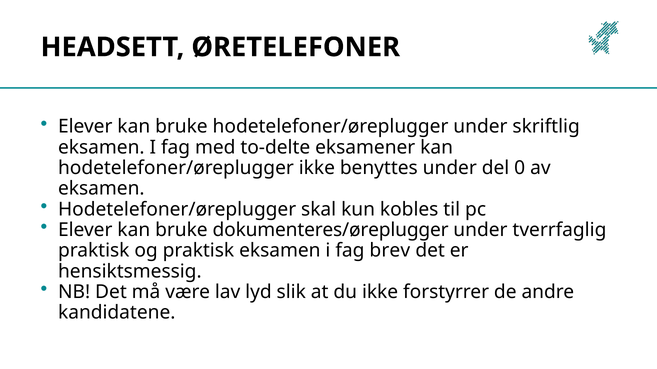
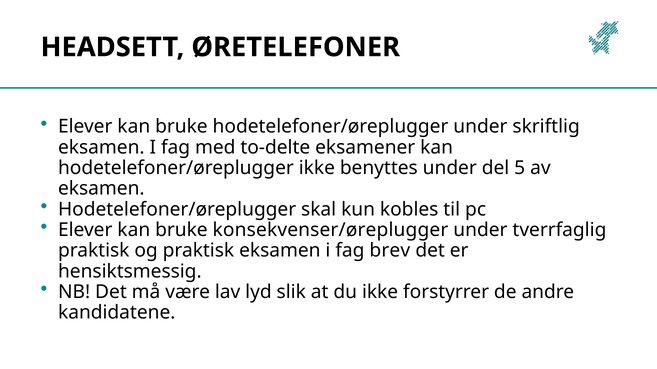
0: 0 -> 5
dokumenteres/øreplugger: dokumenteres/øreplugger -> konsekvenser/øreplugger
